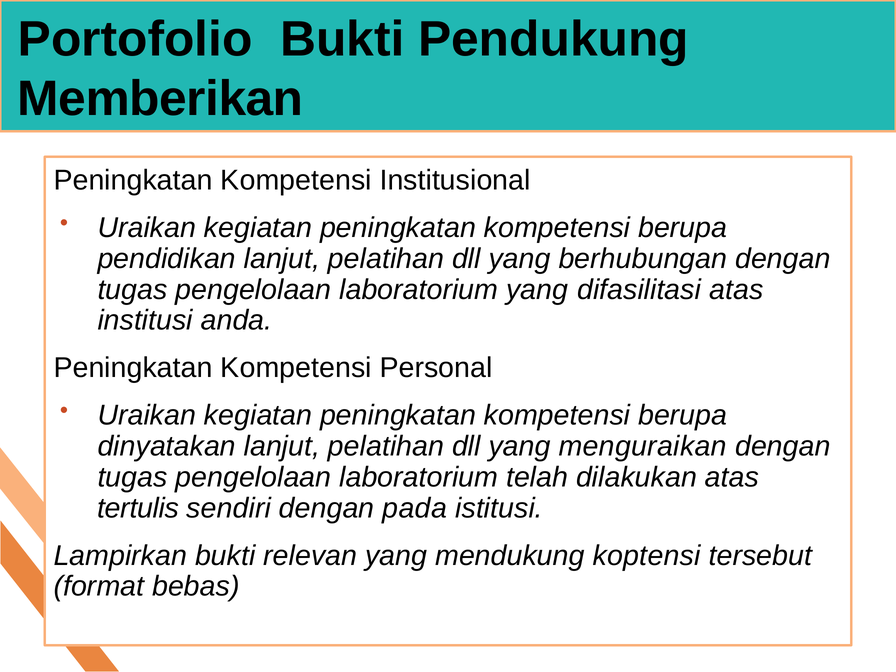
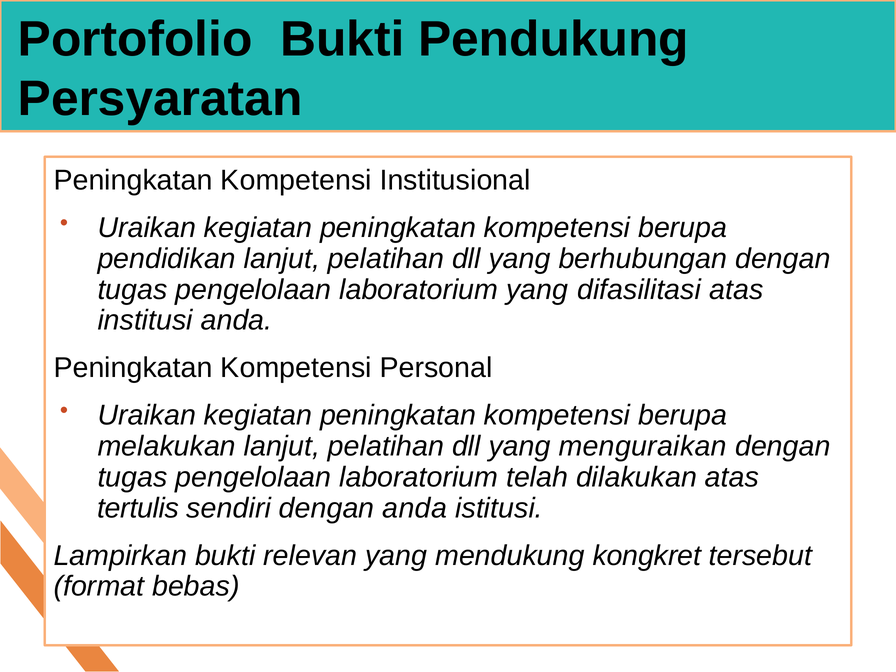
Memberikan: Memberikan -> Persyaratan
dinyatakan: dinyatakan -> melakukan
dengan pada: pada -> anda
koptensi: koptensi -> kongkret
